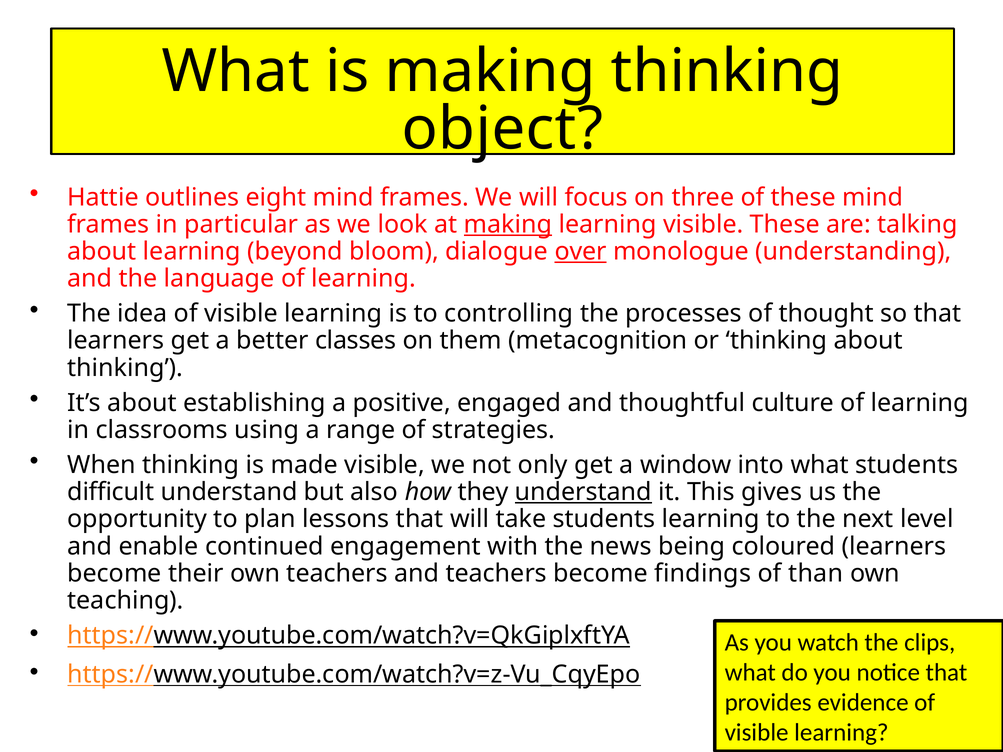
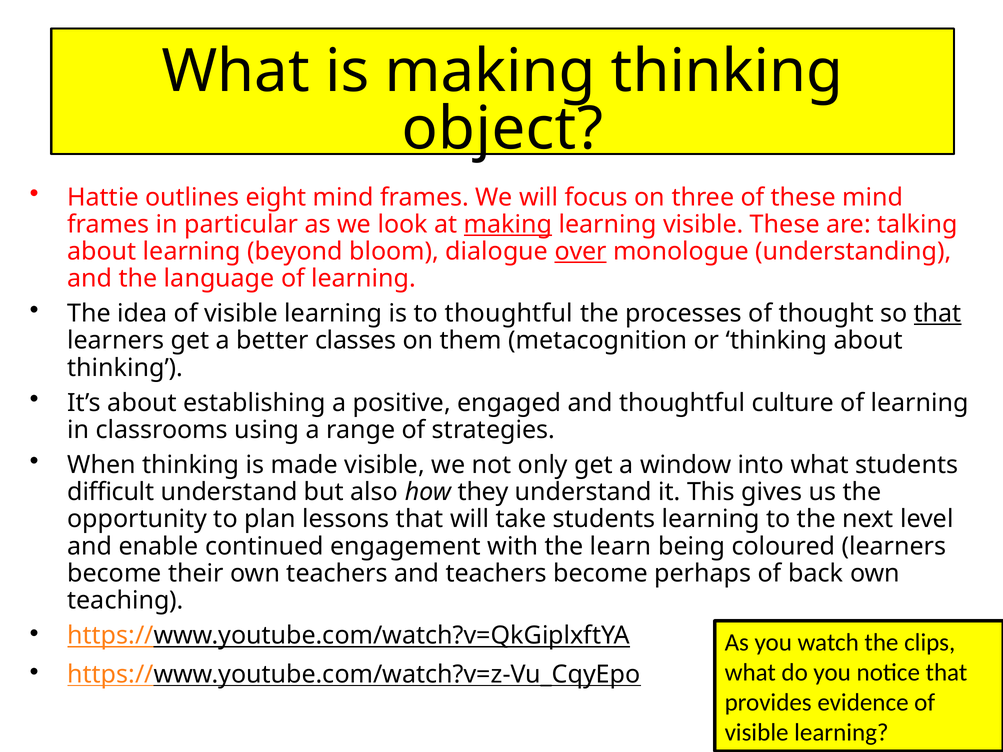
to controlling: controlling -> thoughtful
that at (938, 314) underline: none -> present
understand at (583, 492) underline: present -> none
news: news -> learn
findings: findings -> perhaps
than: than -> back
